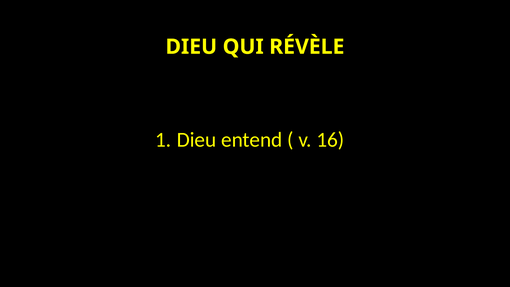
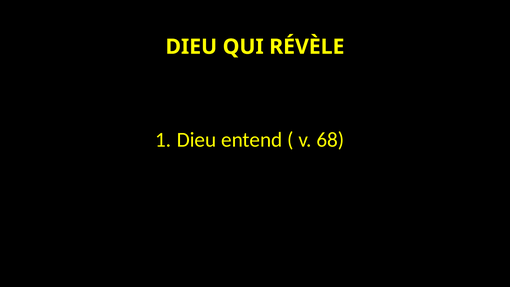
16: 16 -> 68
